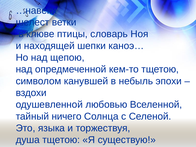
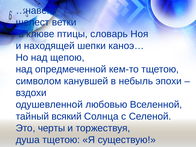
ничего: ничего -> всякий
языка: языка -> черты
